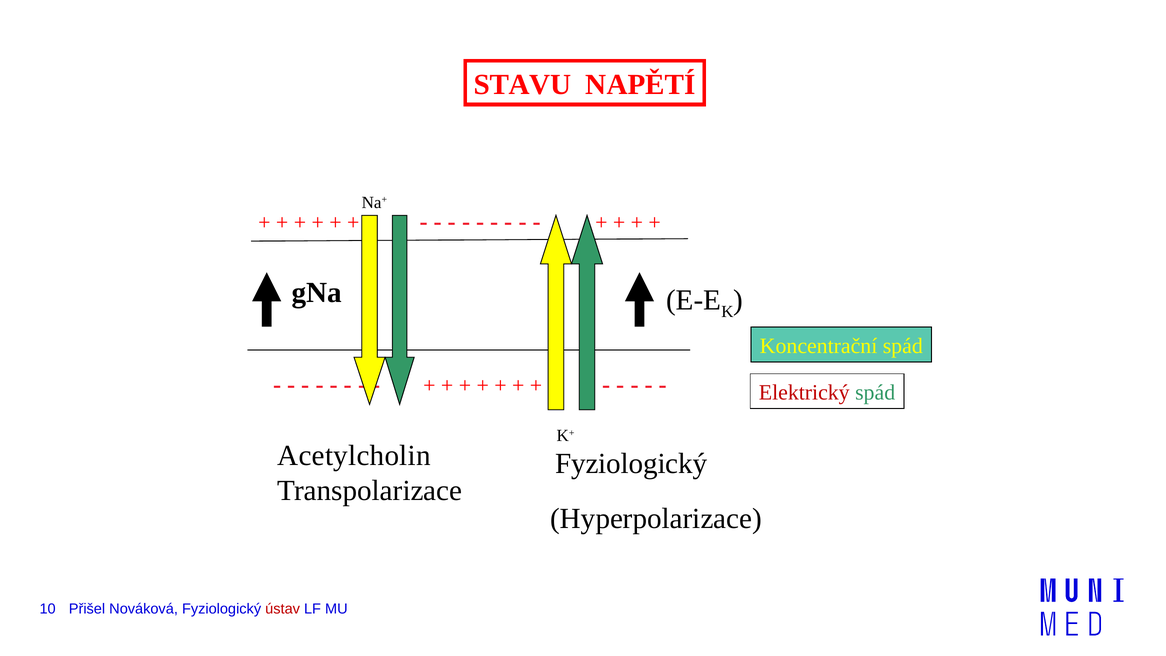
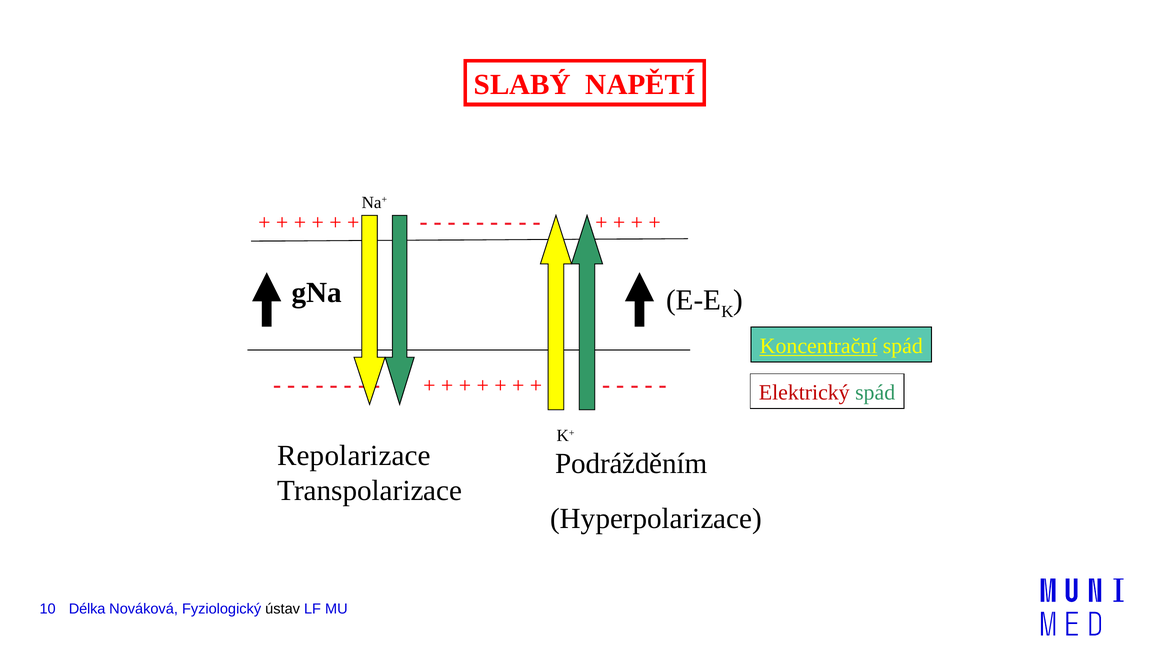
STAVU: STAVU -> SLABÝ
Koncentrační underline: none -> present
Acetylcholin: Acetylcholin -> Repolarizace
Fyziologický at (631, 463): Fyziologický -> Podrážděním
Přišel: Přišel -> Délka
ústav colour: red -> black
